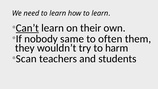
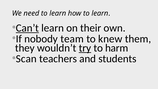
same: same -> team
often: often -> knew
try underline: none -> present
